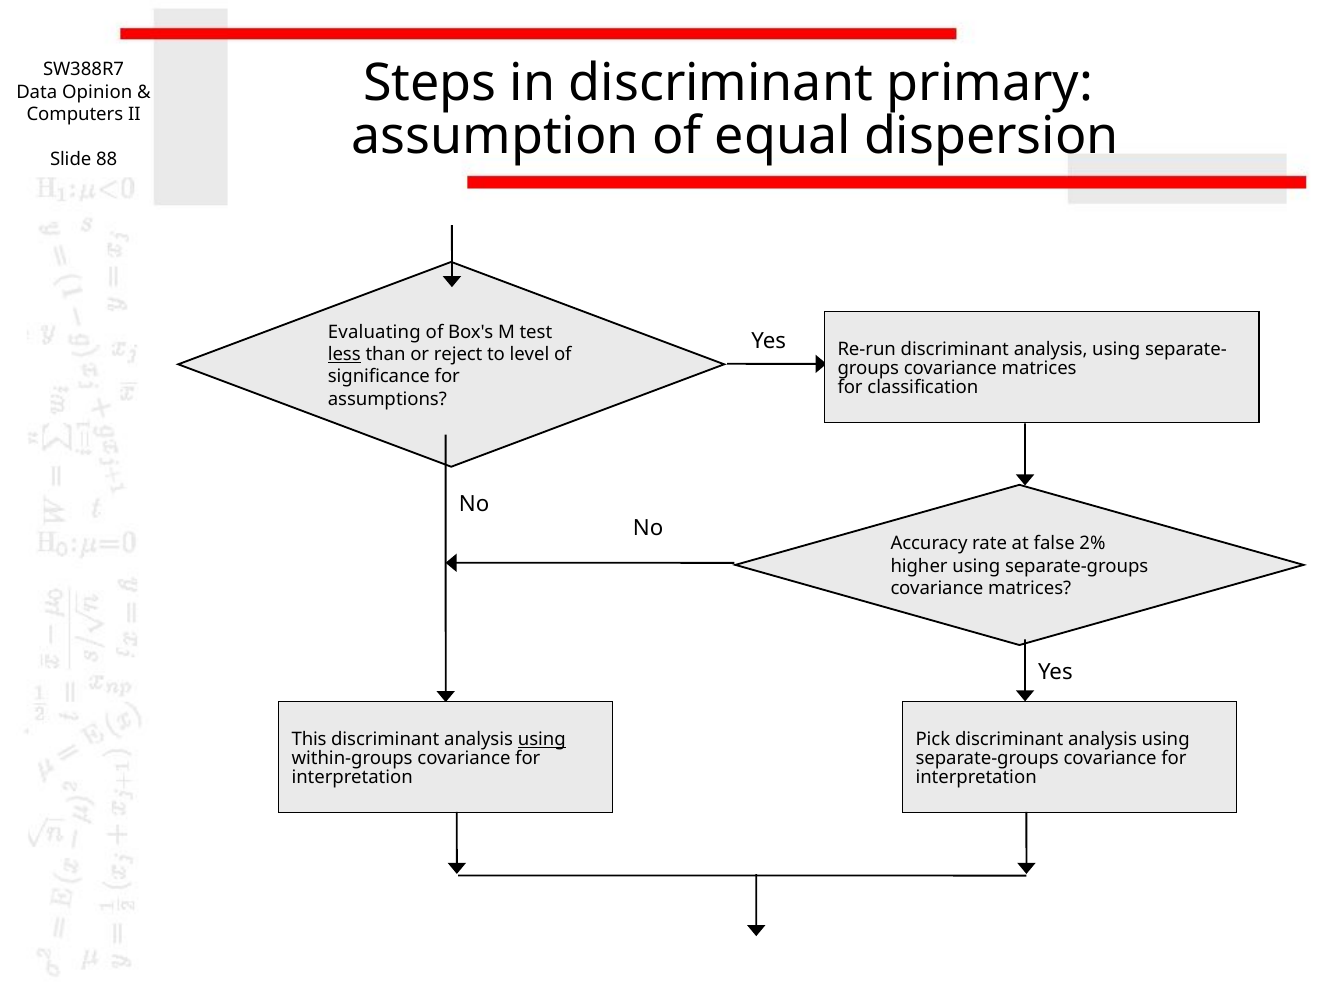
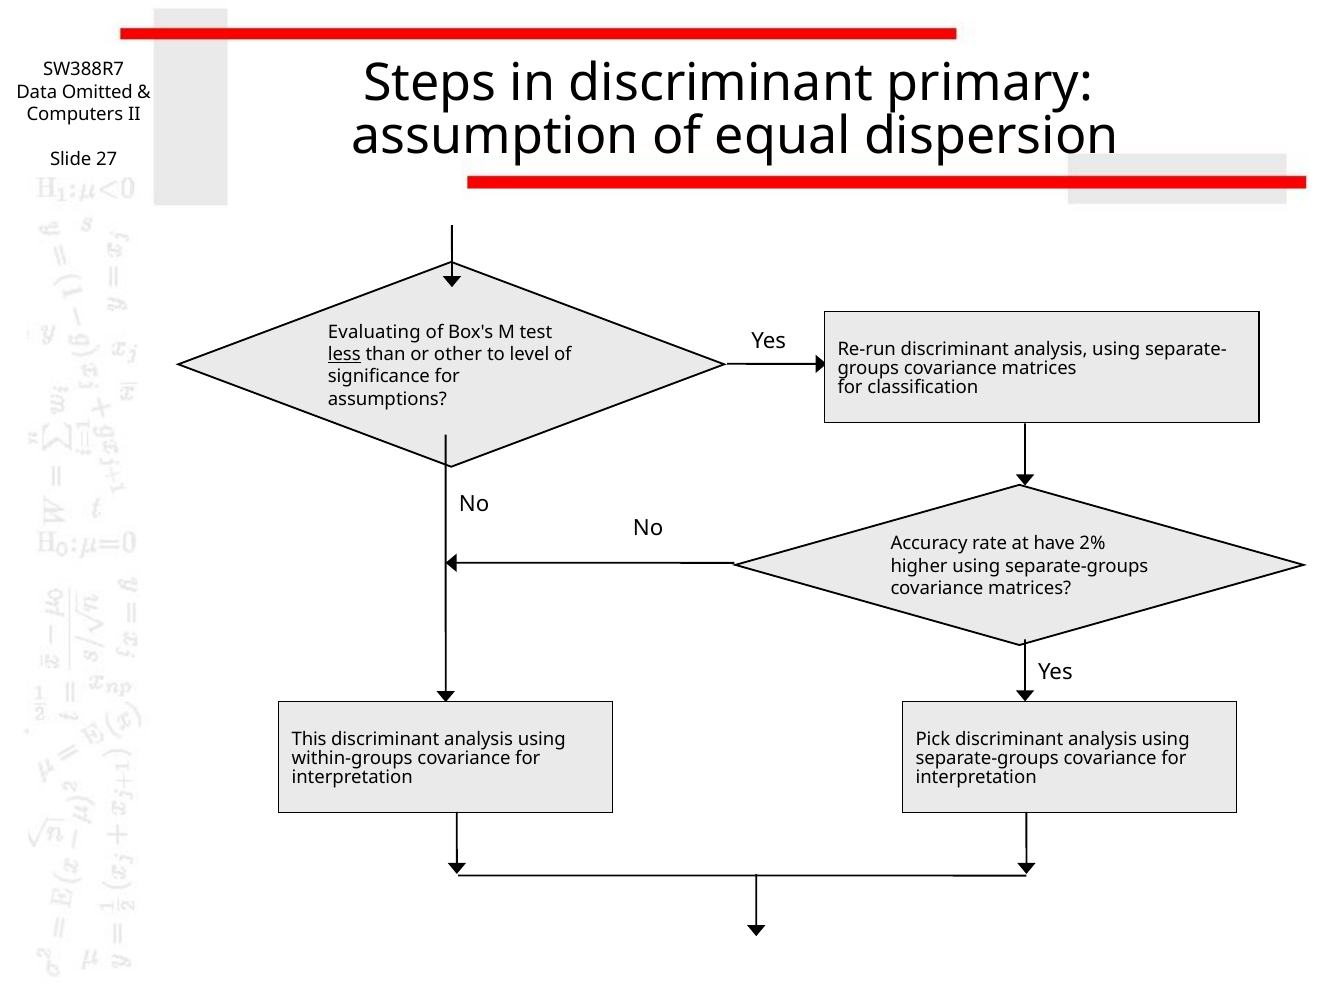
Opinion: Opinion -> Omitted
88: 88 -> 27
reject: reject -> other
false: false -> have
using at (542, 739) underline: present -> none
